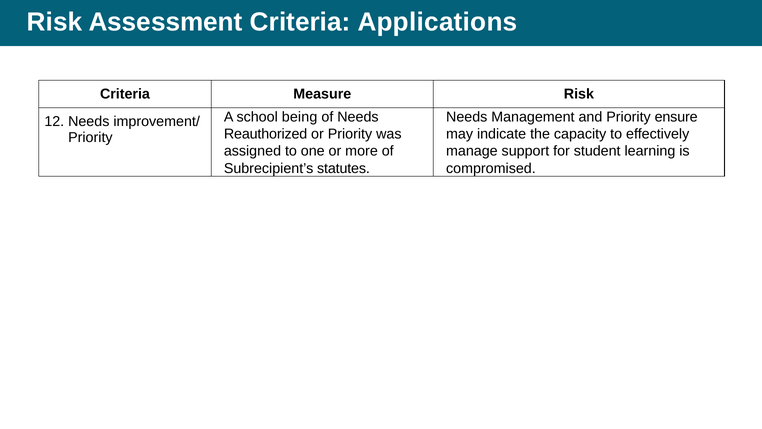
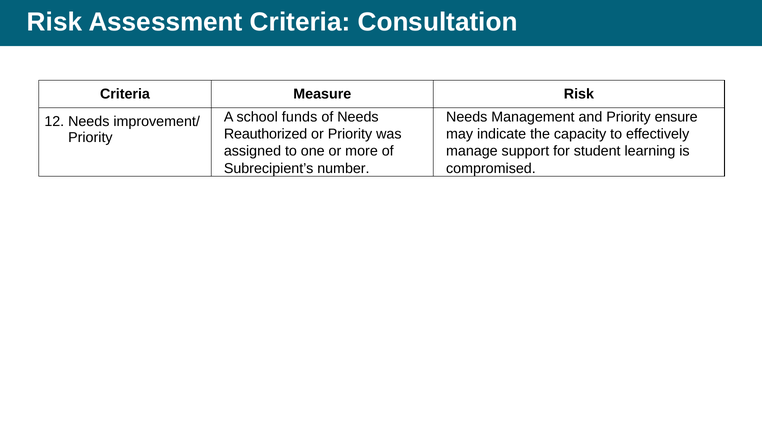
Applications: Applications -> Consultation
being: being -> funds
statutes: statutes -> number
